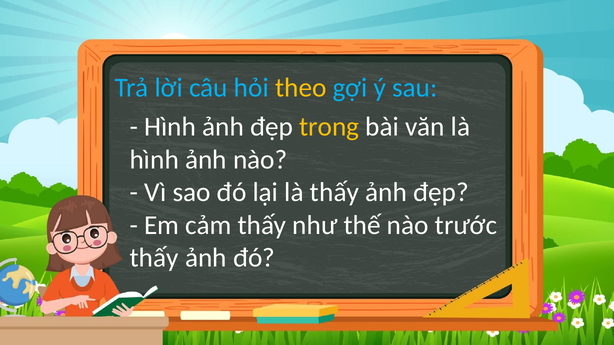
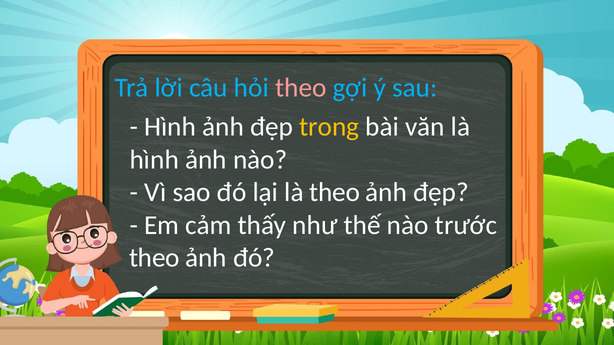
theo at (301, 88) colour: yellow -> pink
là thấy: thấy -> theo
thấy at (154, 258): thấy -> theo
